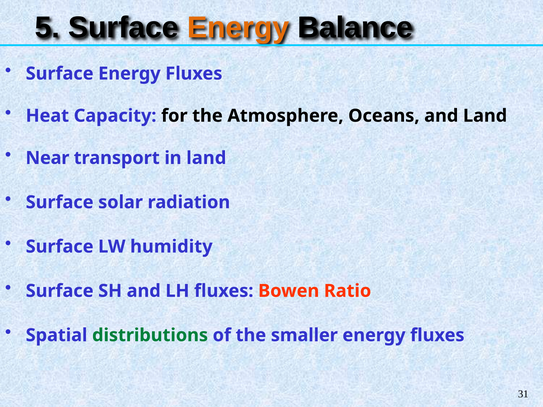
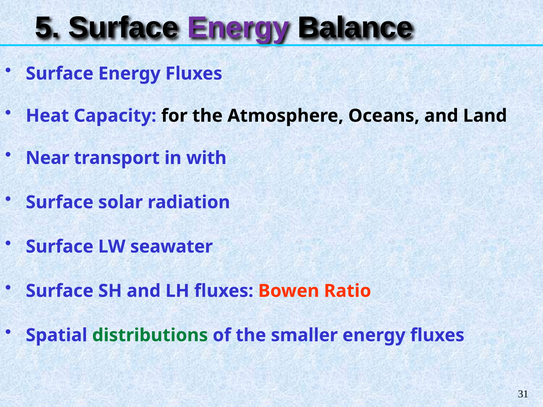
Energy at (238, 27) colour: orange -> purple
in land: land -> with
humidity: humidity -> seawater
